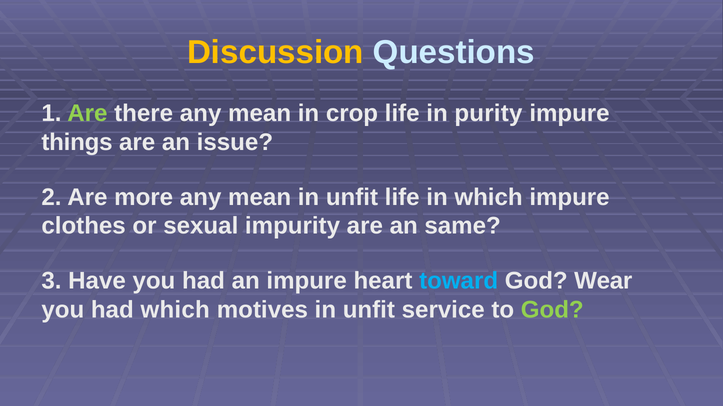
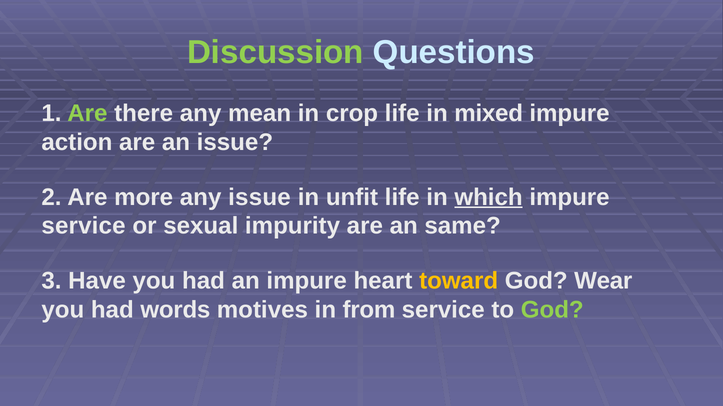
Discussion colour: yellow -> light green
purity: purity -> mixed
things: things -> action
mean at (260, 197): mean -> issue
which at (489, 197) underline: none -> present
clothes at (84, 226): clothes -> service
toward colour: light blue -> yellow
had which: which -> words
motives in unfit: unfit -> from
